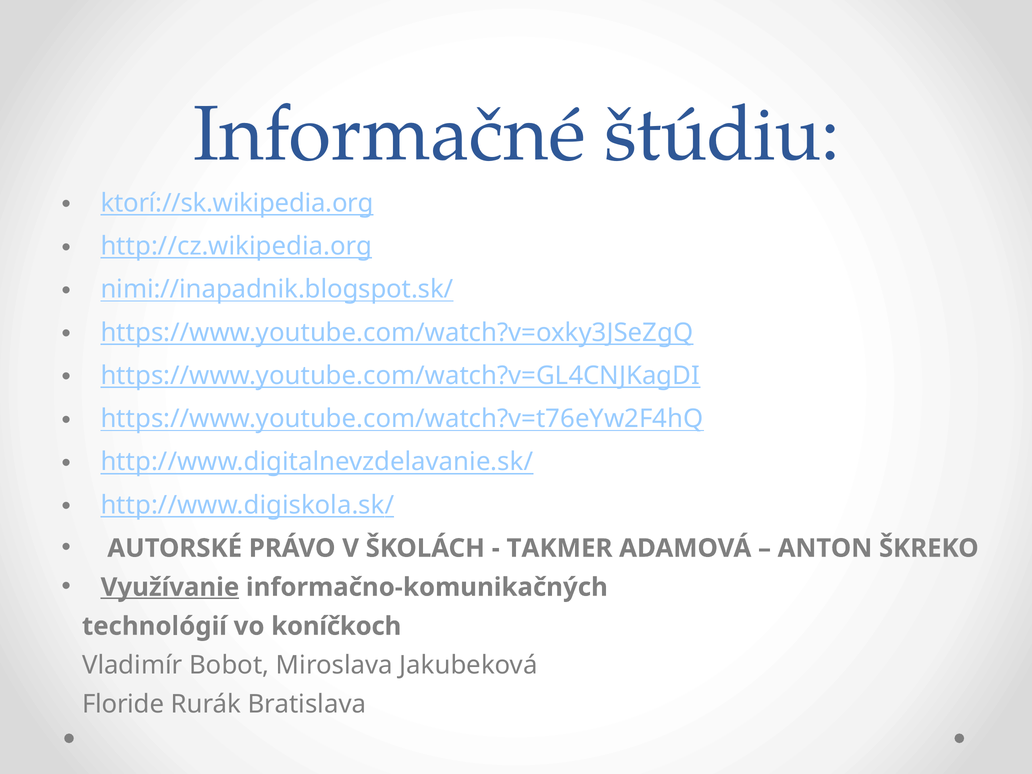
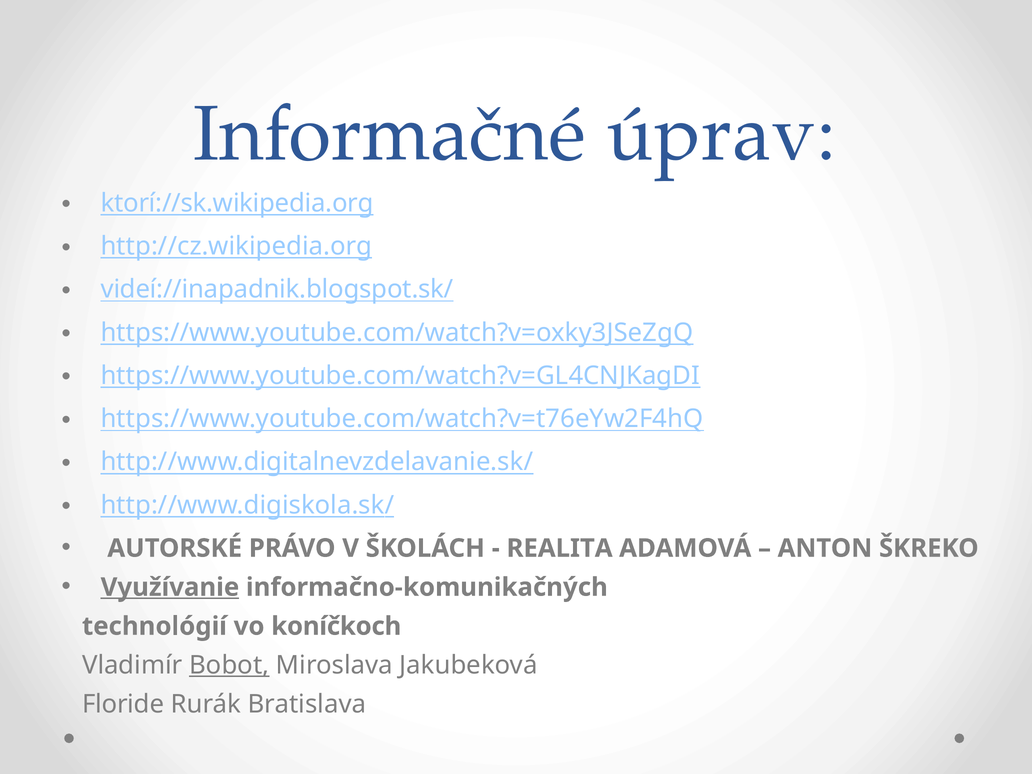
štúdiu: štúdiu -> úprav
nimi://inapadnik.blogspot.sk/: nimi://inapadnik.blogspot.sk/ -> videí://inapadnik.blogspot.sk/
TAKMER: TAKMER -> REALITA
Bobot underline: none -> present
